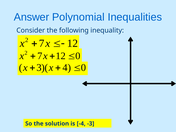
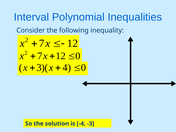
Answer: Answer -> Interval
